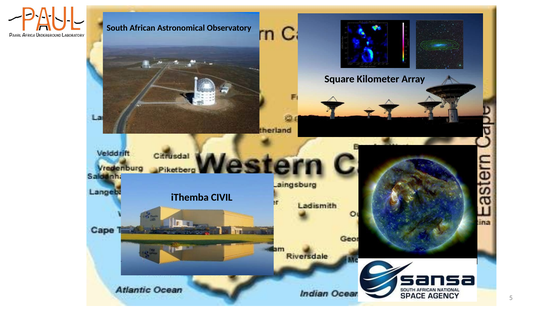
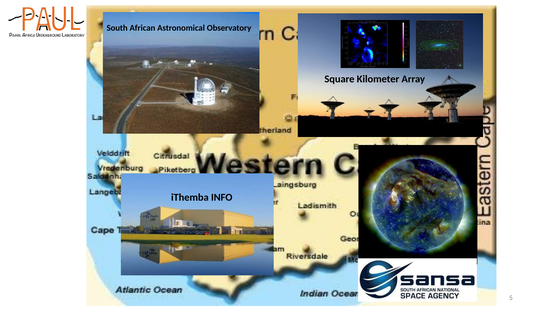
CIVIL: CIVIL -> INFO
